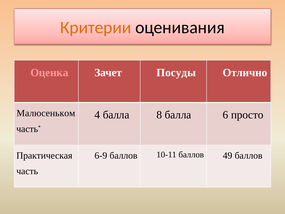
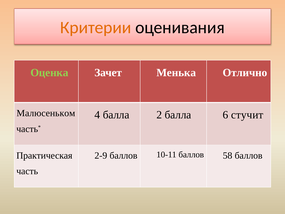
Оценка colour: pink -> light green
Посуды: Посуды -> Менька
8: 8 -> 2
просто: просто -> стучит
6-9: 6-9 -> 2-9
49: 49 -> 58
